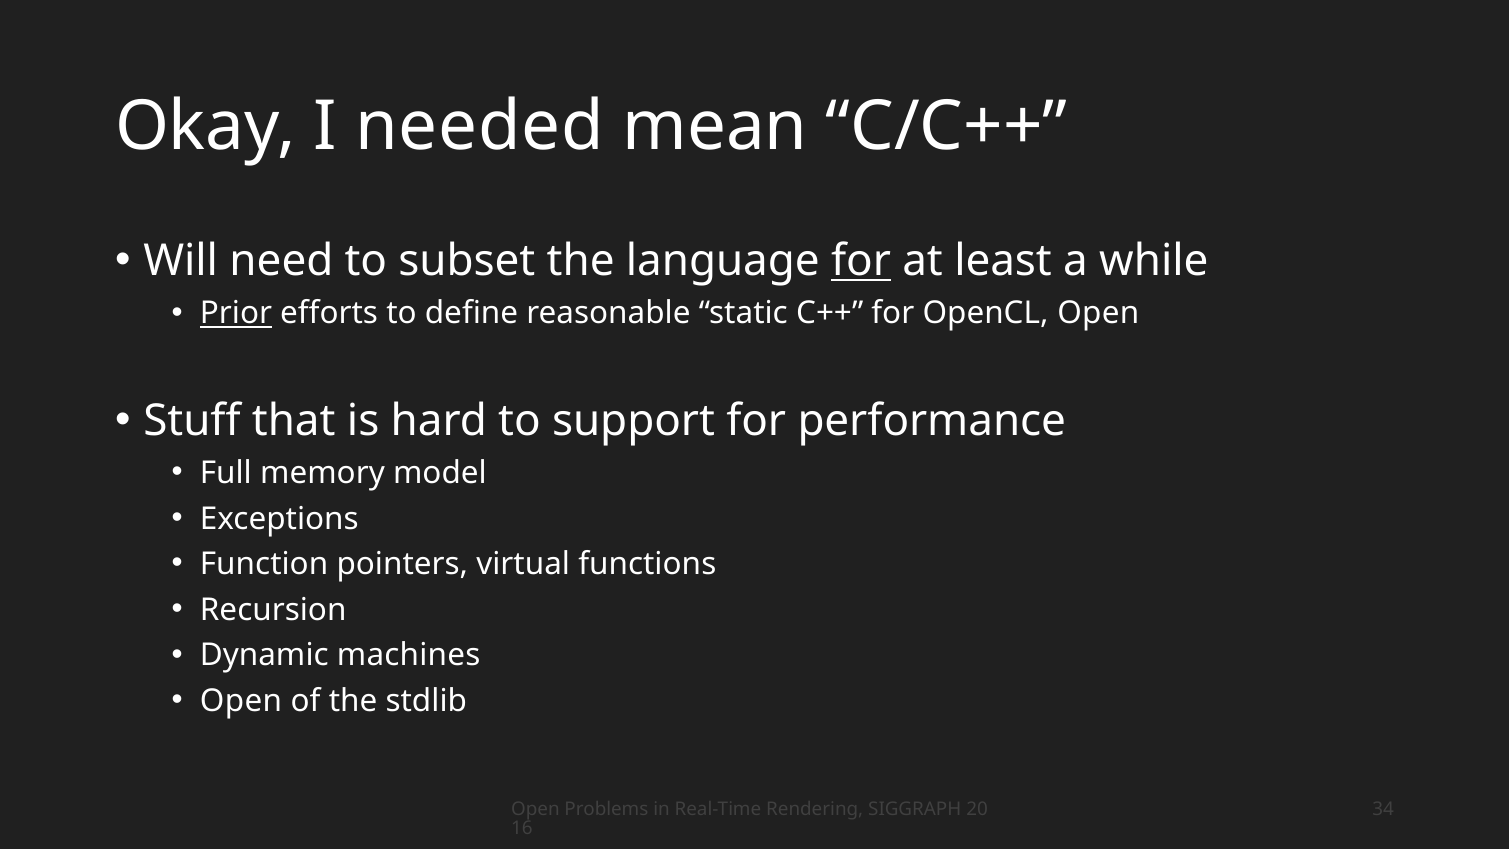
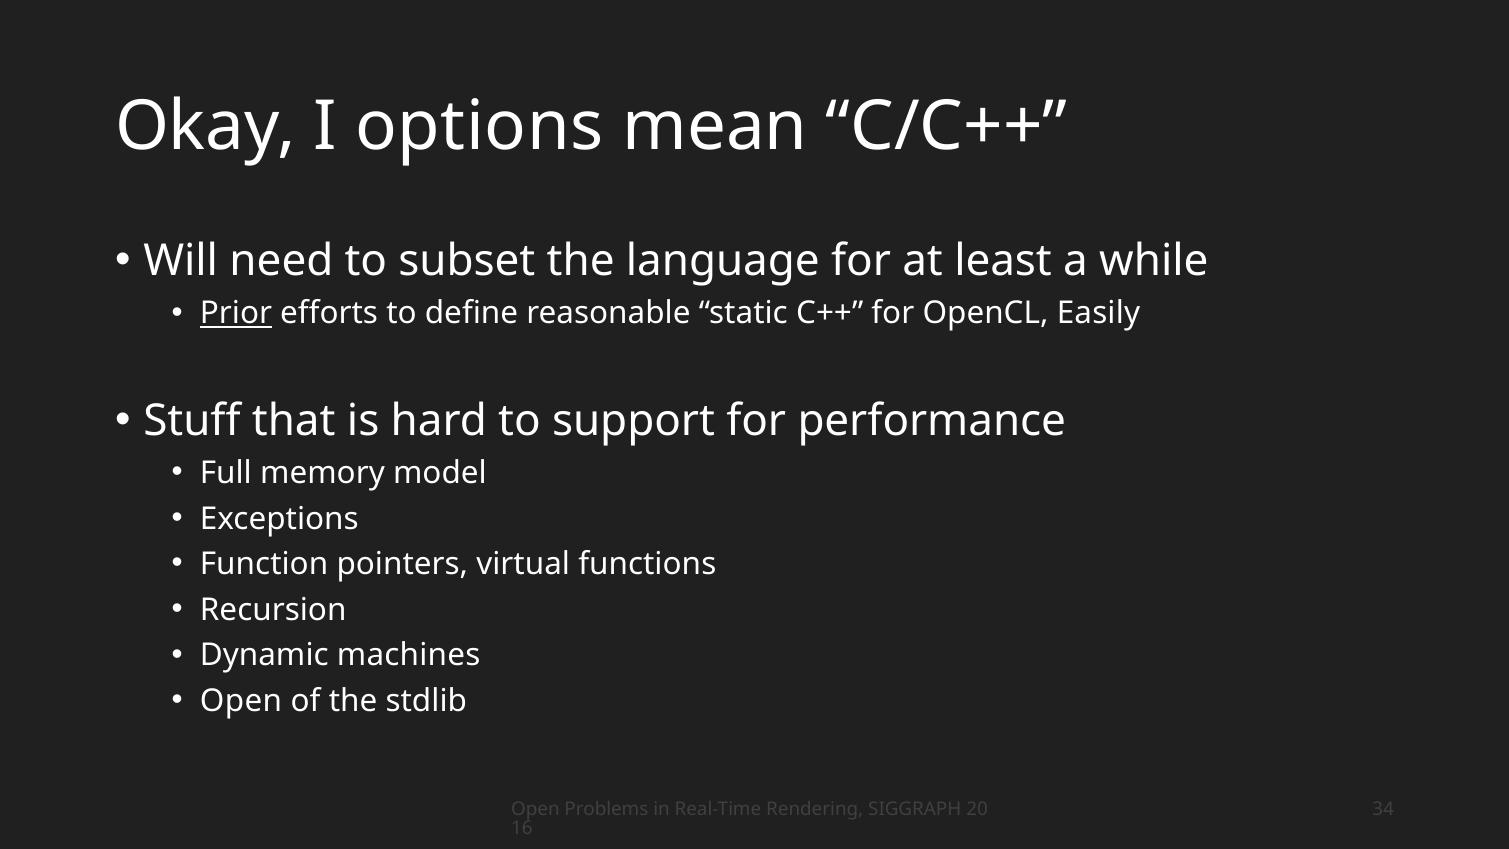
needed: needed -> options
for at (861, 261) underline: present -> none
OpenCL Open: Open -> Easily
